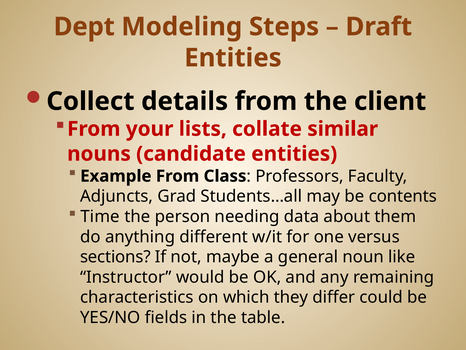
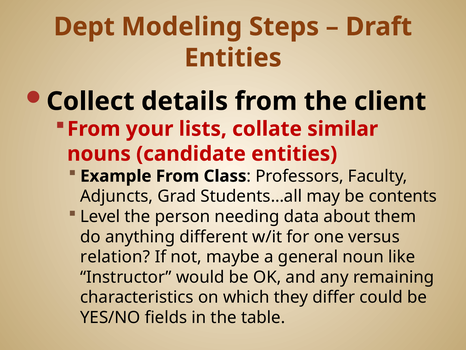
Time: Time -> Level
sections: sections -> relation
